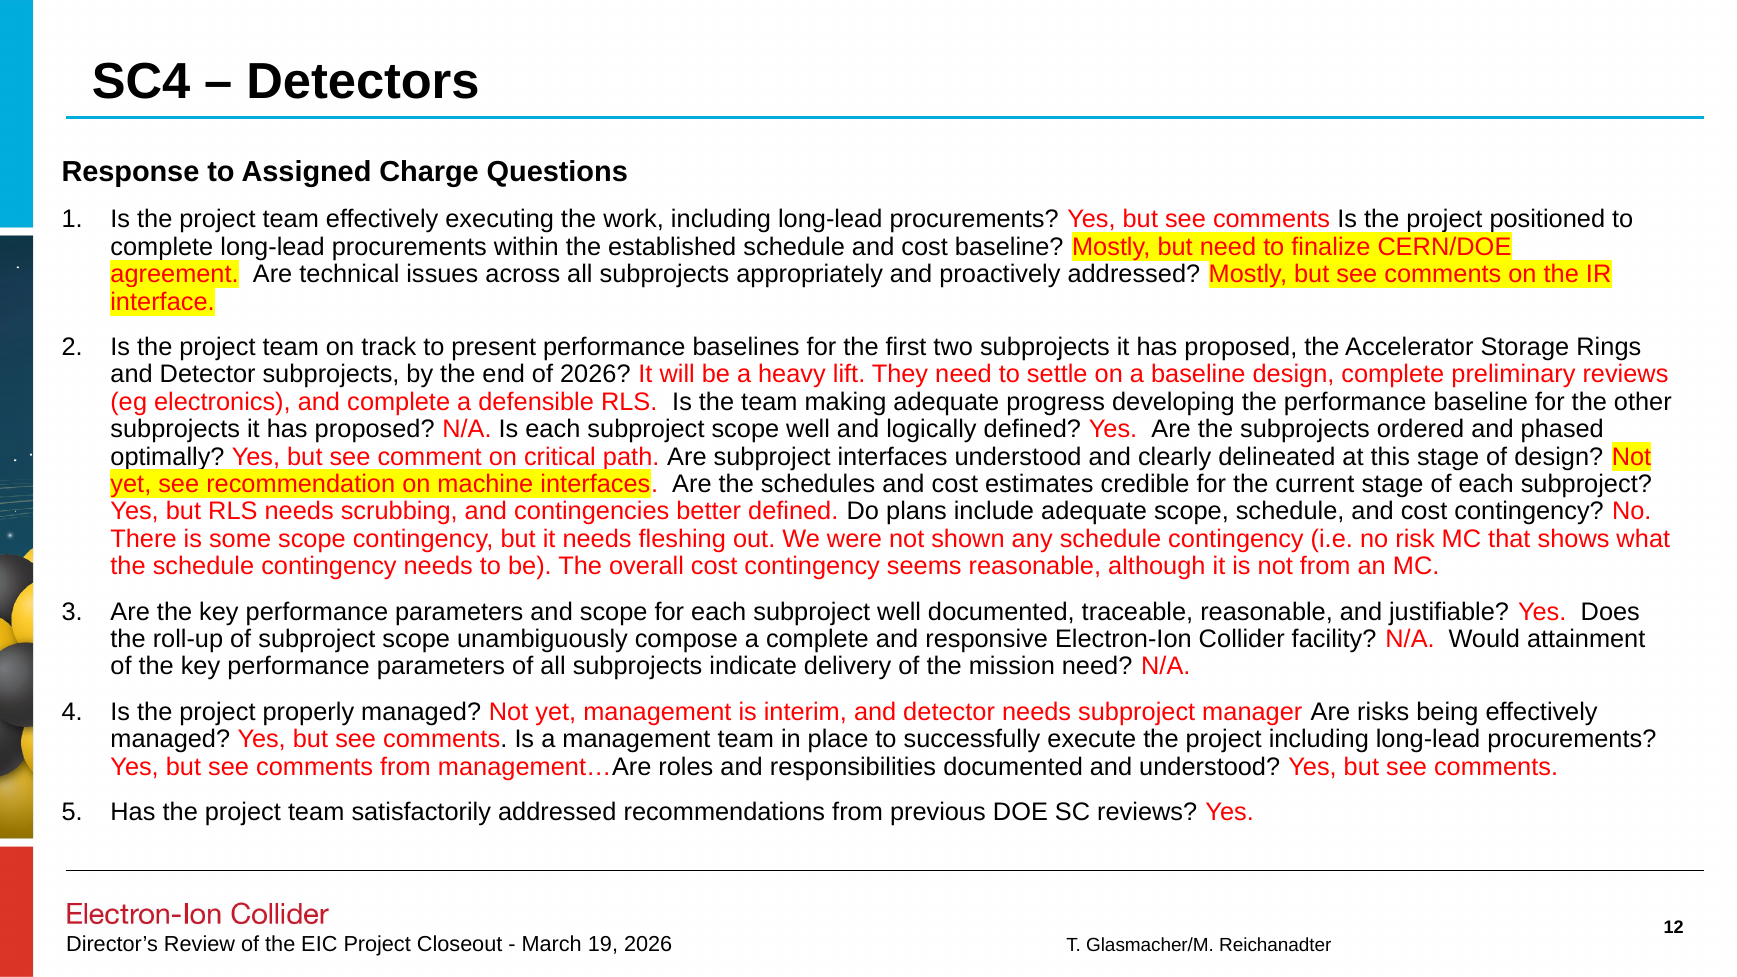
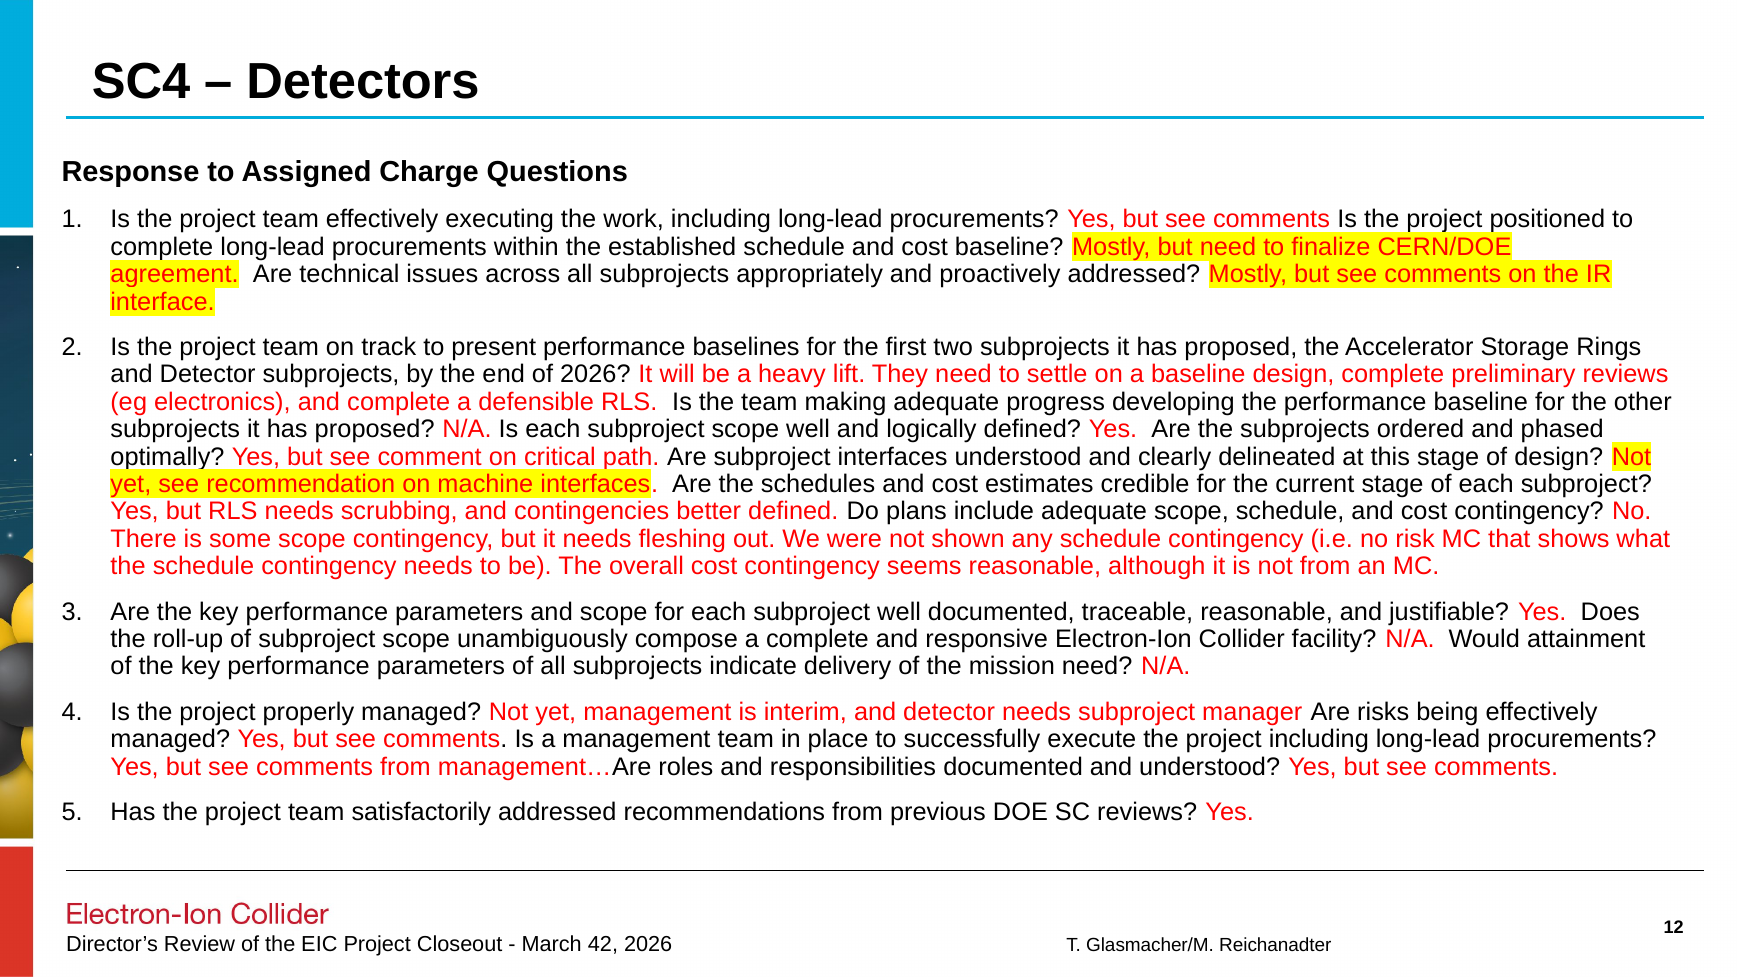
19: 19 -> 42
